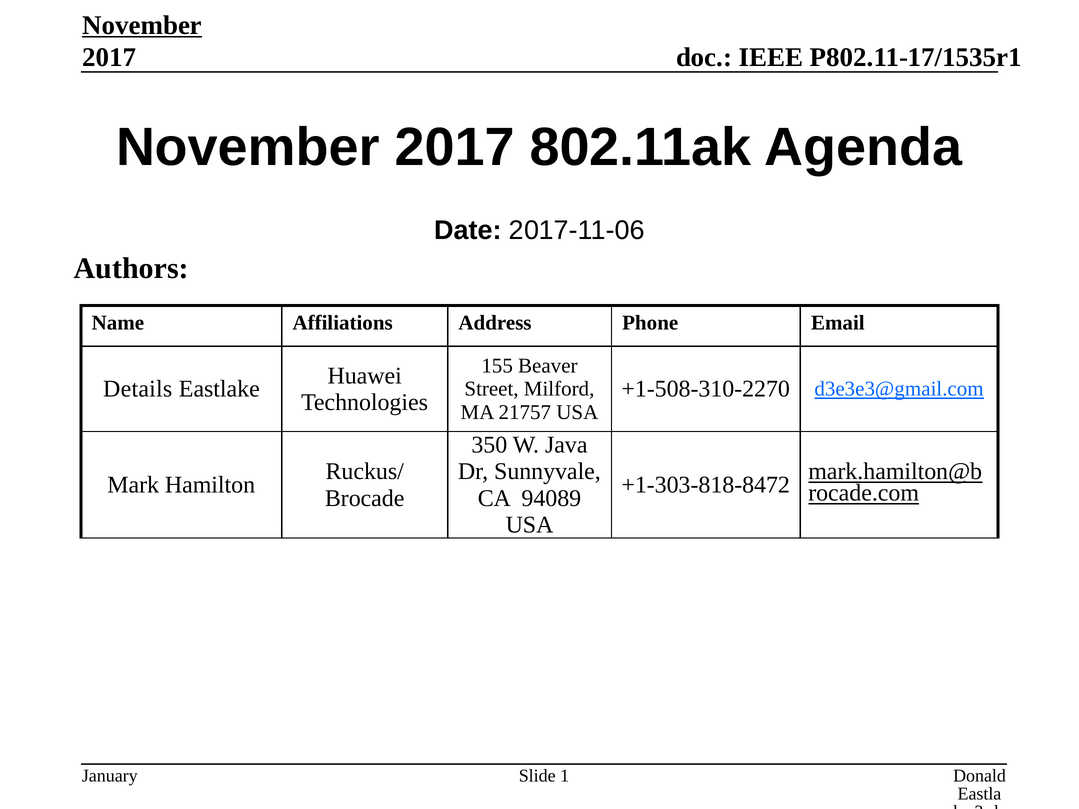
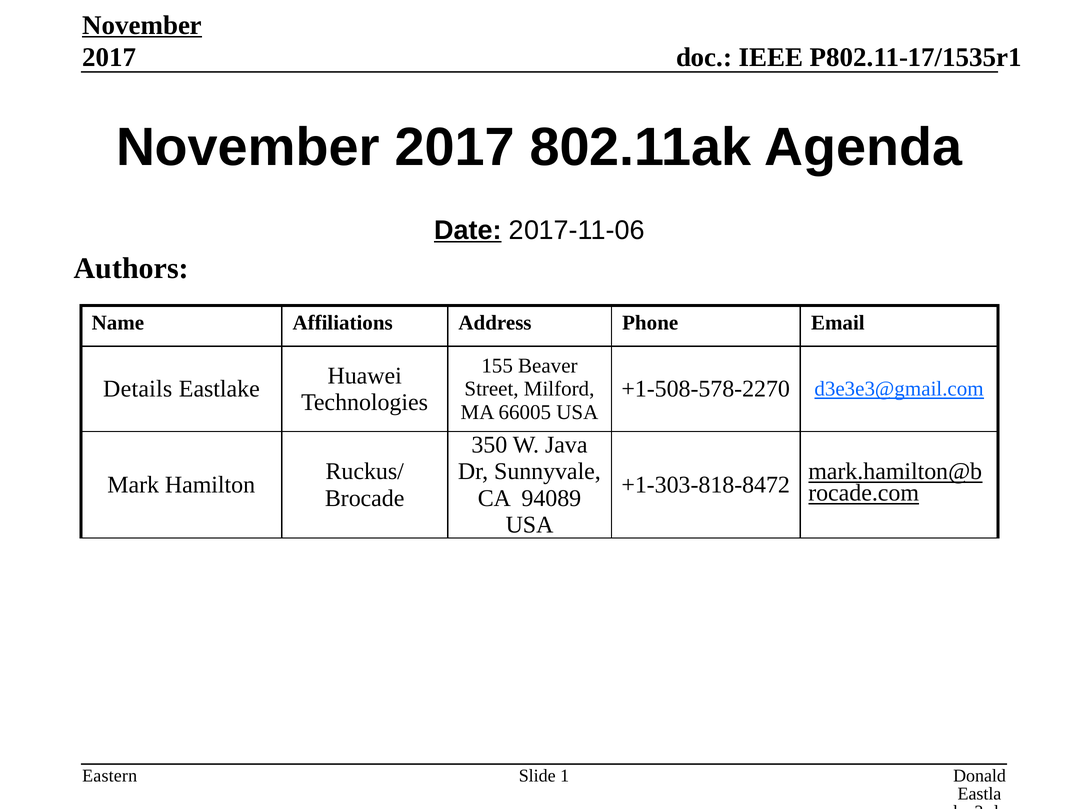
Date underline: none -> present
+1-508-310-2270: +1-508-310-2270 -> +1-508-578-2270
21757: 21757 -> 66005
January: January -> Eastern
